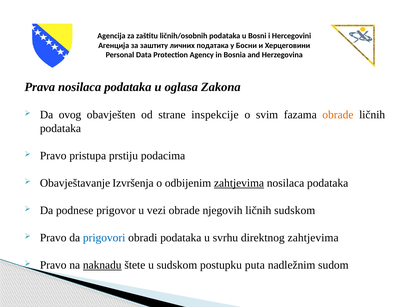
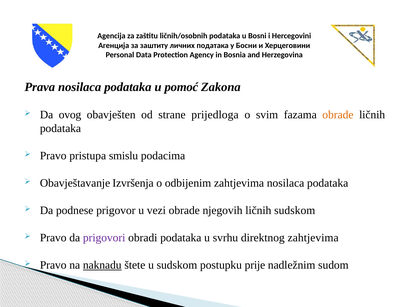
oglasa: oglasa -> pomoć
inspekcije: inspekcije -> prijedloga
prstiju: prstiju -> smislu
zahtjevima at (239, 183) underline: present -> none
prigovori colour: blue -> purple
puta: puta -> prije
